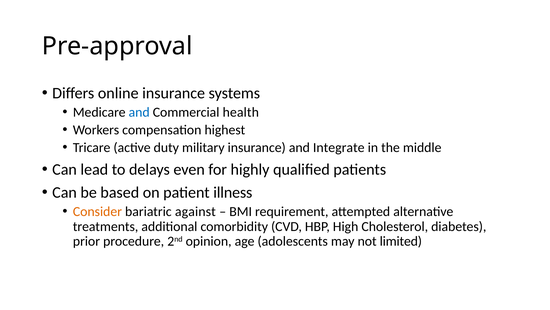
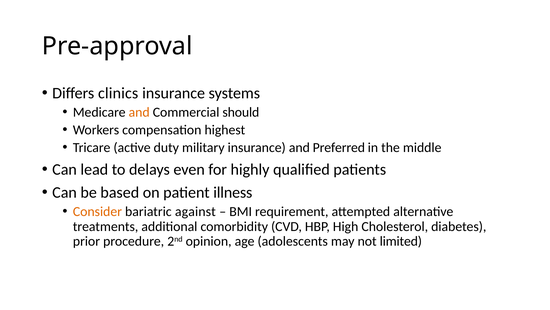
online: online -> clinics
and at (139, 112) colour: blue -> orange
health: health -> should
Integrate: Integrate -> Preferred
